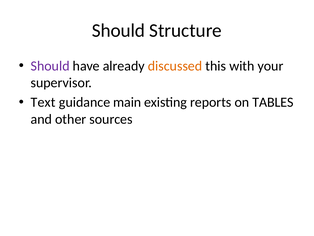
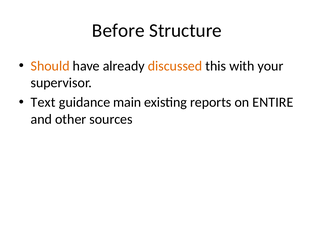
Should at (118, 30): Should -> Before
Should at (50, 66) colour: purple -> orange
TABLES: TABLES -> ENTIRE
